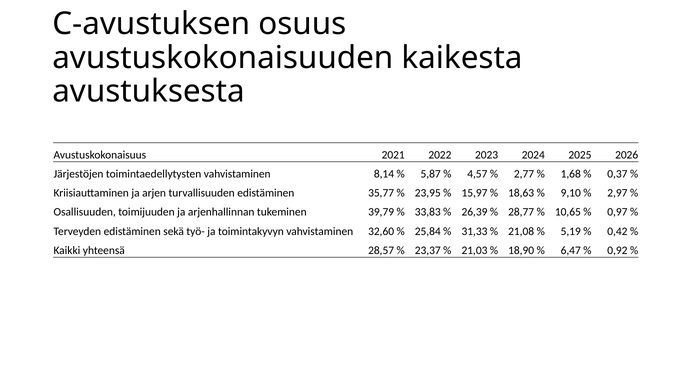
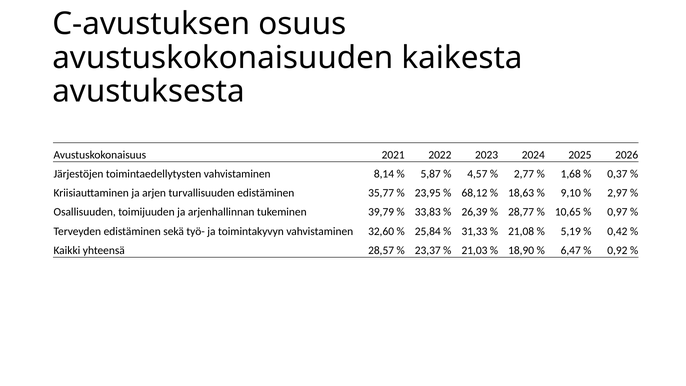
15,97: 15,97 -> 68,12
